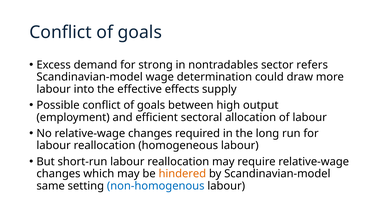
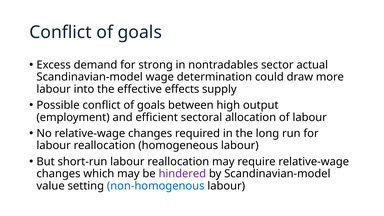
refers: refers -> actual
hindered colour: orange -> purple
same: same -> value
